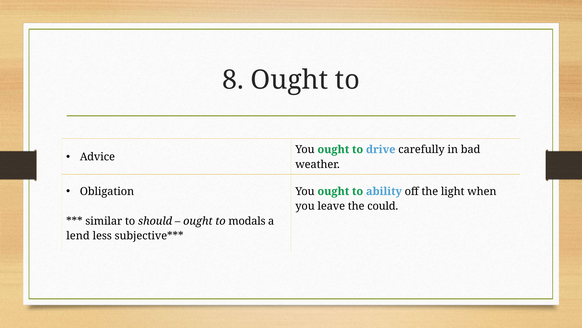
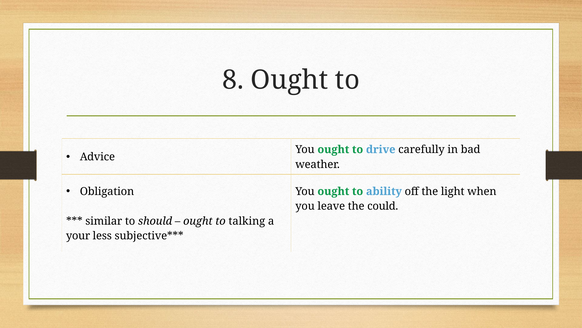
modals: modals -> talking
lend: lend -> your
